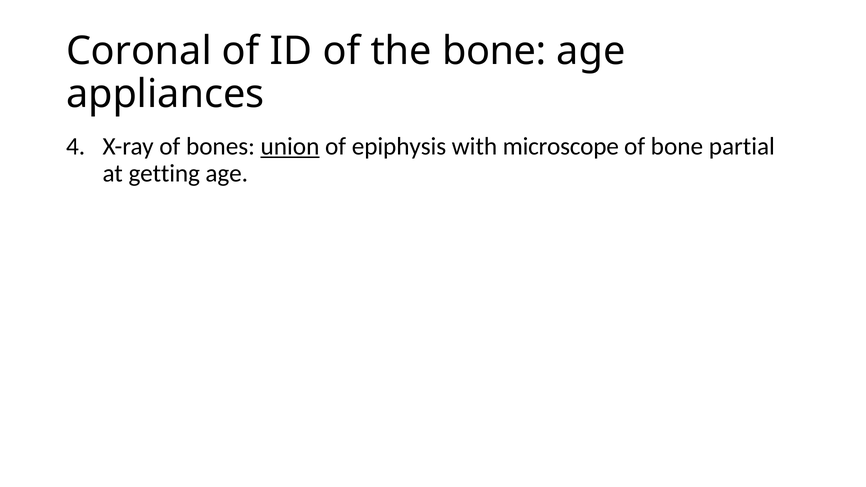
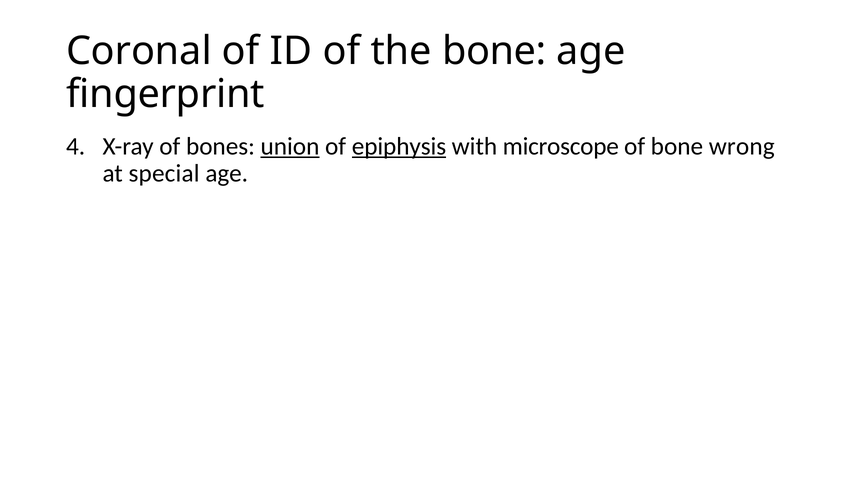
appliances: appliances -> fingerprint
epiphysis underline: none -> present
partial: partial -> wrong
getting: getting -> special
